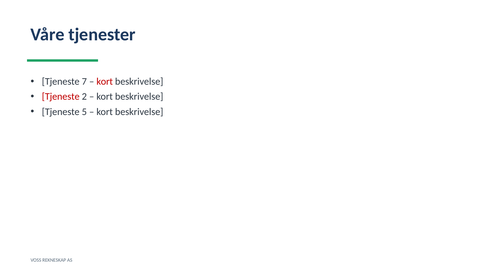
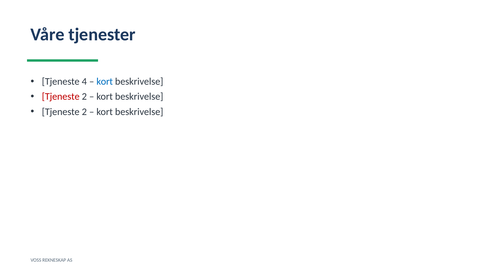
7: 7 -> 4
kort at (105, 81) colour: red -> blue
5 at (84, 112): 5 -> 2
